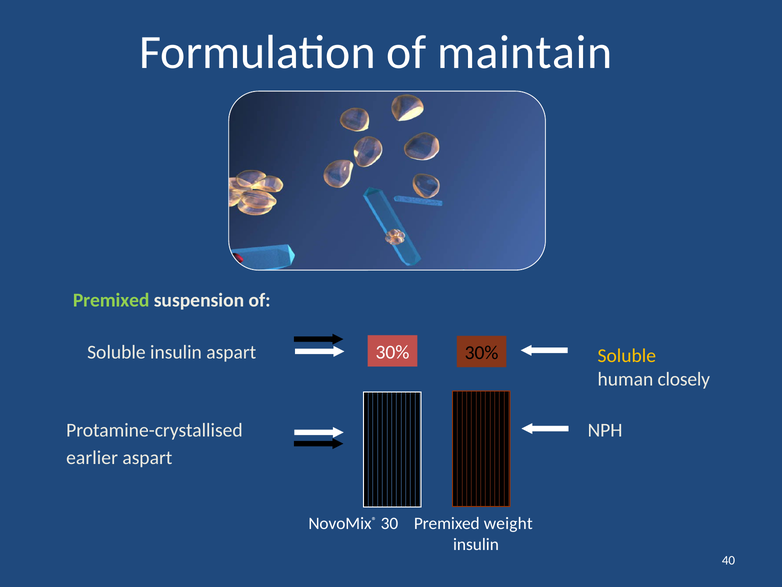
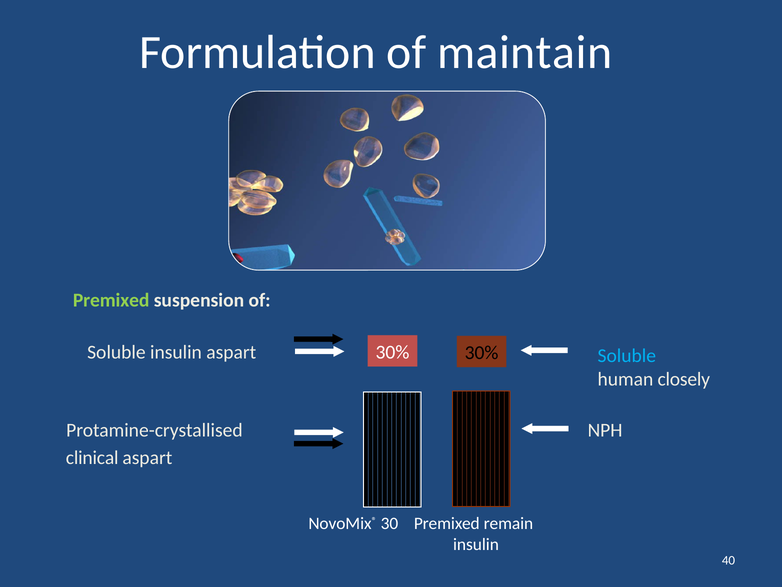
Soluble at (627, 356) colour: yellow -> light blue
earlier: earlier -> clinical
weight: weight -> remain
